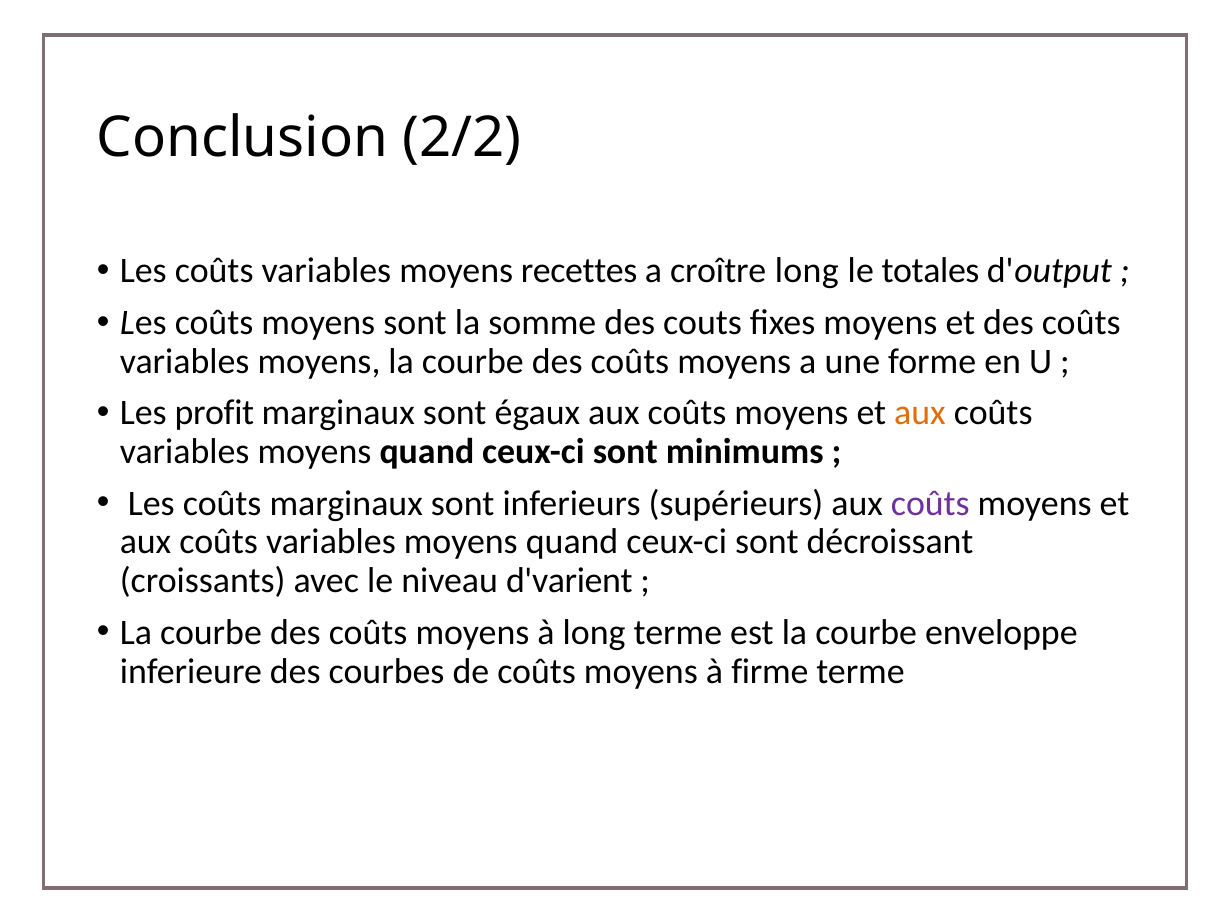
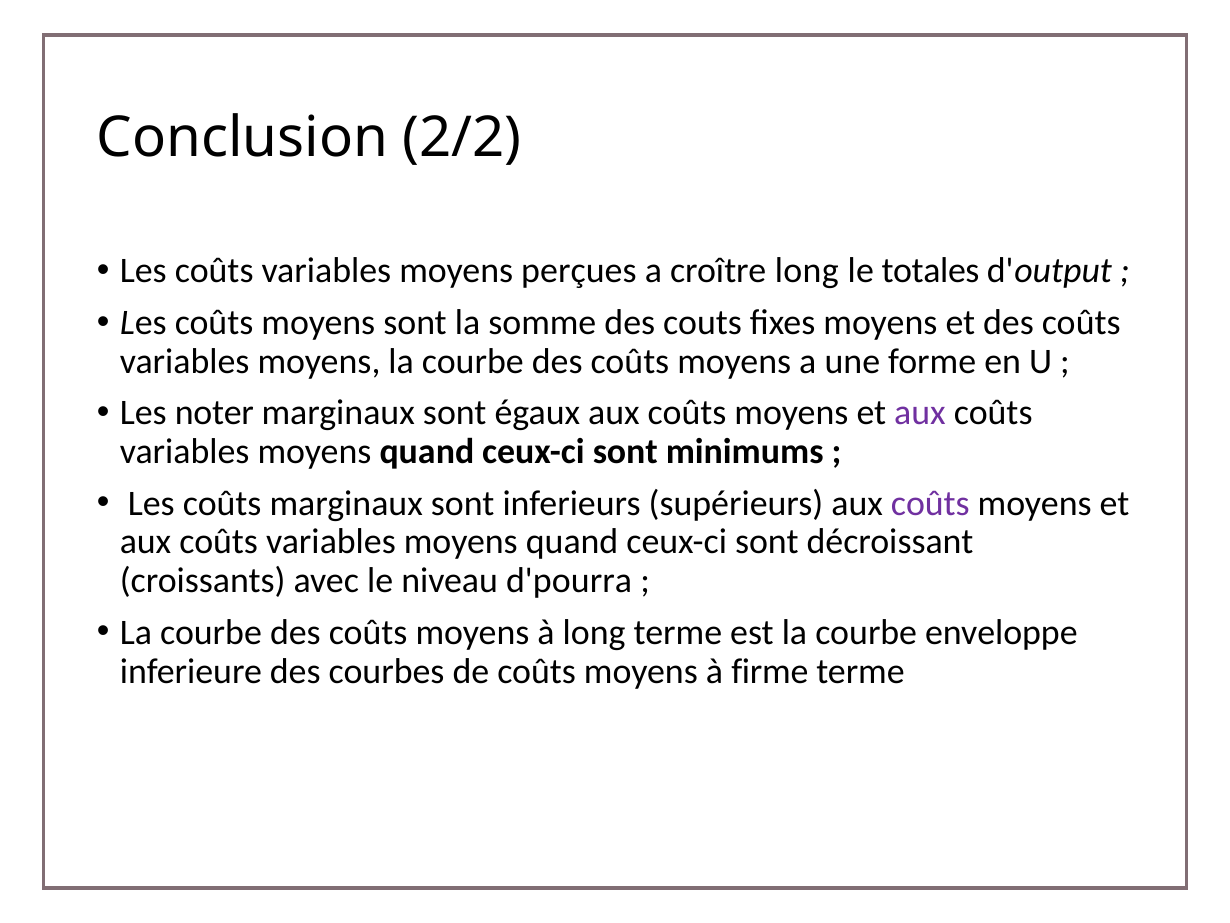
recettes: recettes -> perçues
profit: profit -> noter
aux at (920, 413) colour: orange -> purple
d'varient: d'varient -> d'pourra
